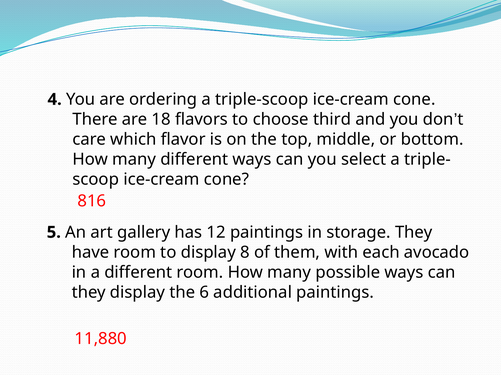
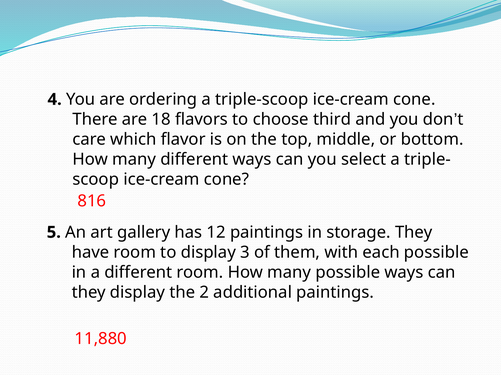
8: 8 -> 3
each avocado: avocado -> possible
6: 6 -> 2
